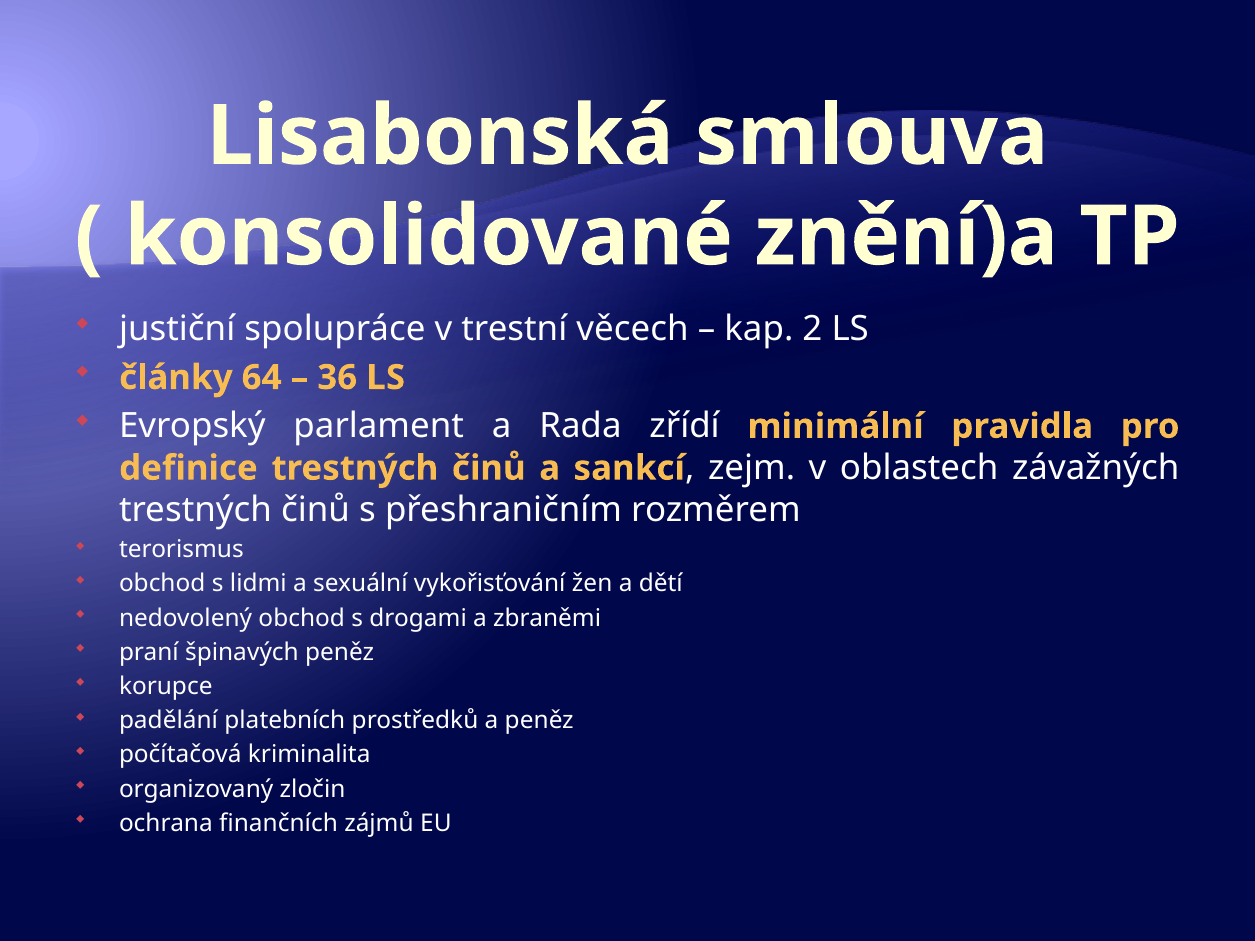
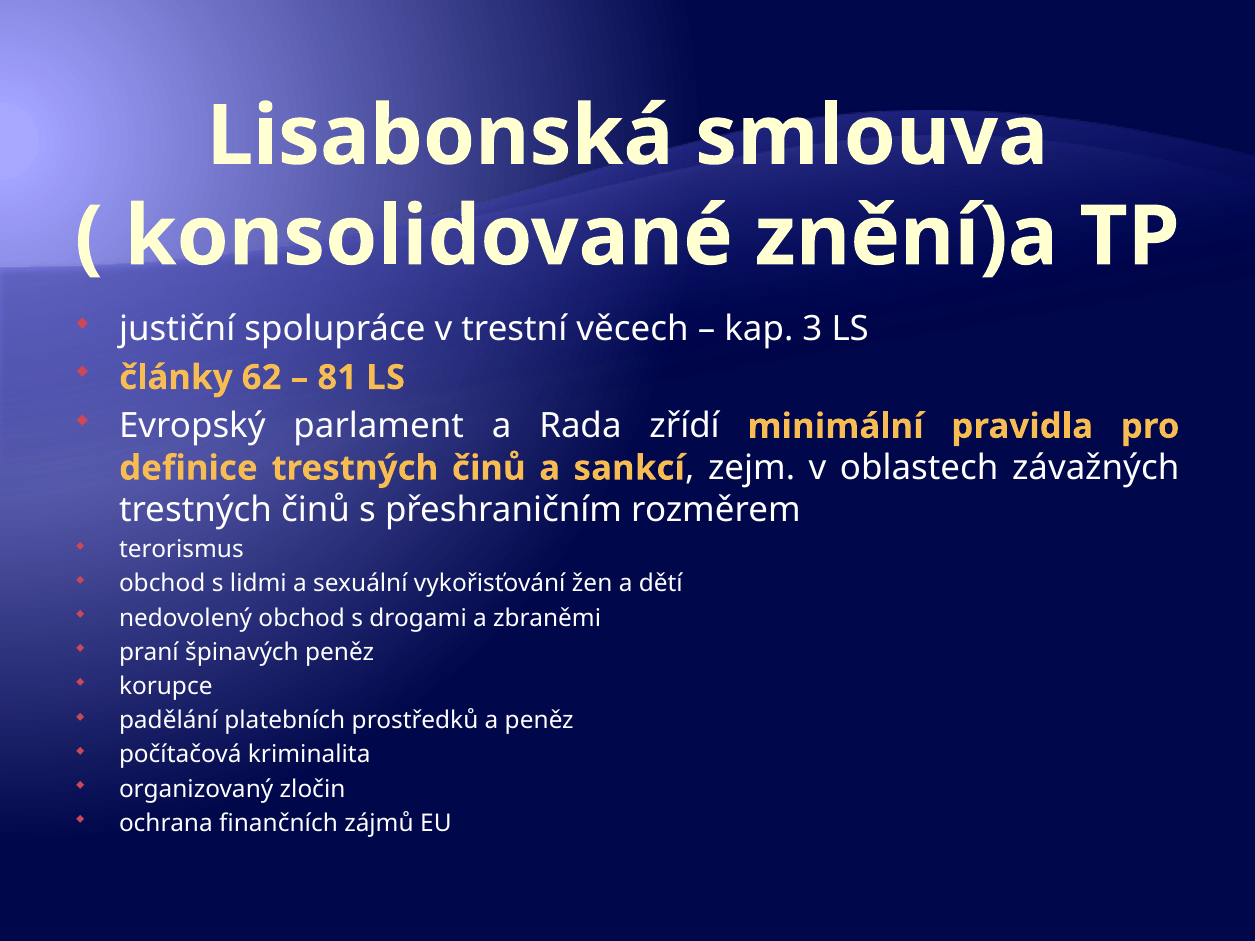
2: 2 -> 3
64: 64 -> 62
36: 36 -> 81
